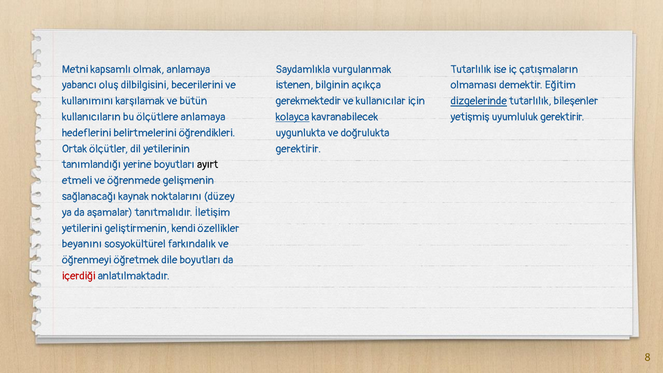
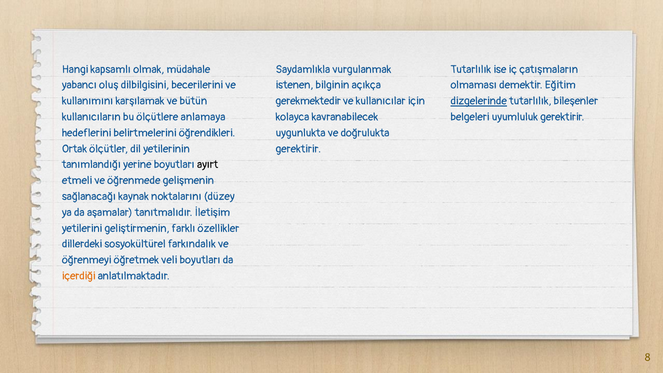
Metni: Metni -> Hangi
olmak anlamaya: anlamaya -> müdahale
kolayca underline: present -> none
yetişmiş: yetişmiş -> belgeleri
kendi: kendi -> farklı
beyanını: beyanını -> dillerdeki
dile: dile -> veli
içerdiği colour: red -> orange
